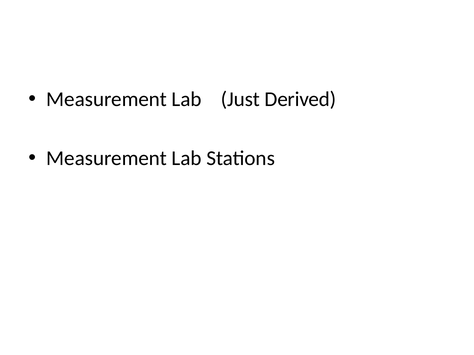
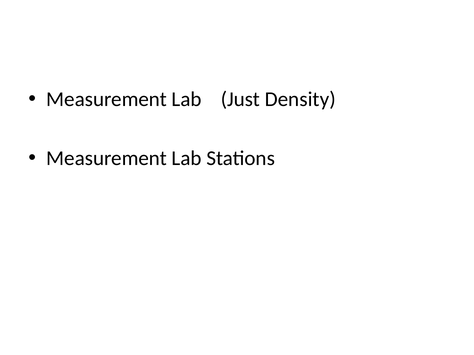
Derived: Derived -> Density
